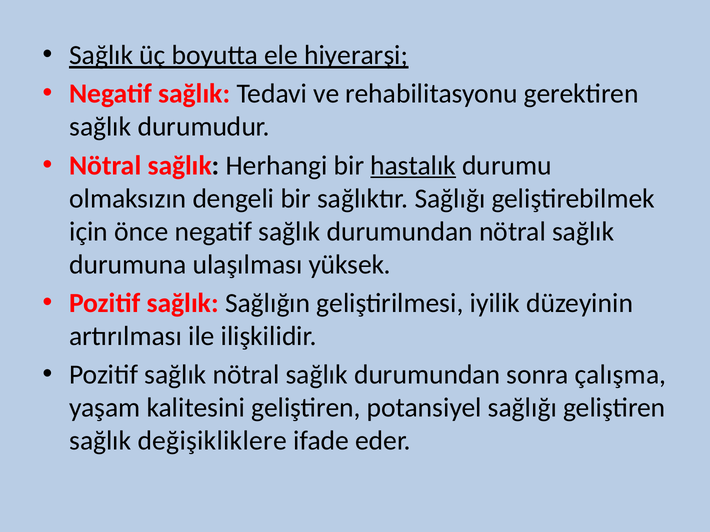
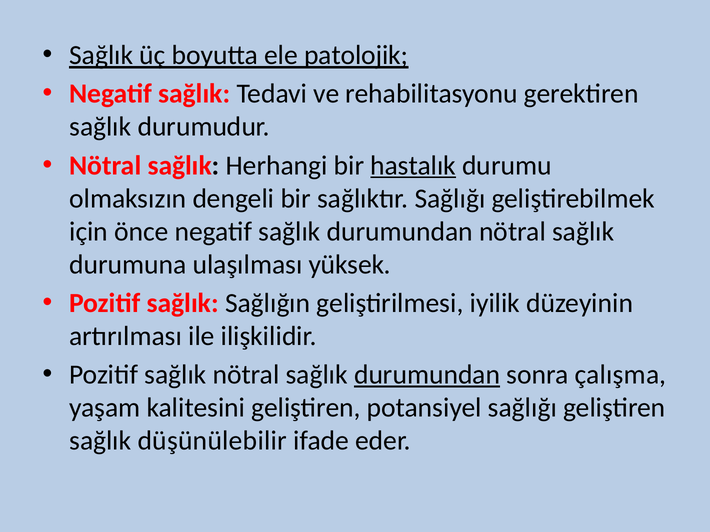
hiyerarşi: hiyerarşi -> patolojik
durumundan at (427, 375) underline: none -> present
değişikliklere: değişikliklere -> düşünülebilir
